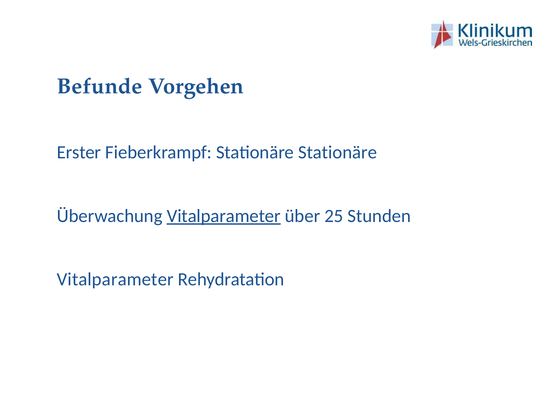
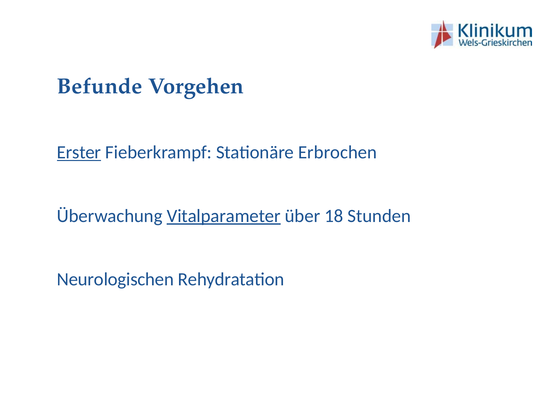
Erster underline: none -> present
Stationäre Stationäre: Stationäre -> Erbrochen
25: 25 -> 18
Vitalparameter at (115, 279): Vitalparameter -> Neurologischen
